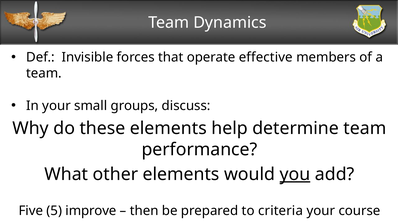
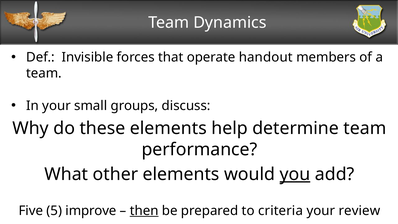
effective: effective -> handout
then underline: none -> present
course: course -> review
